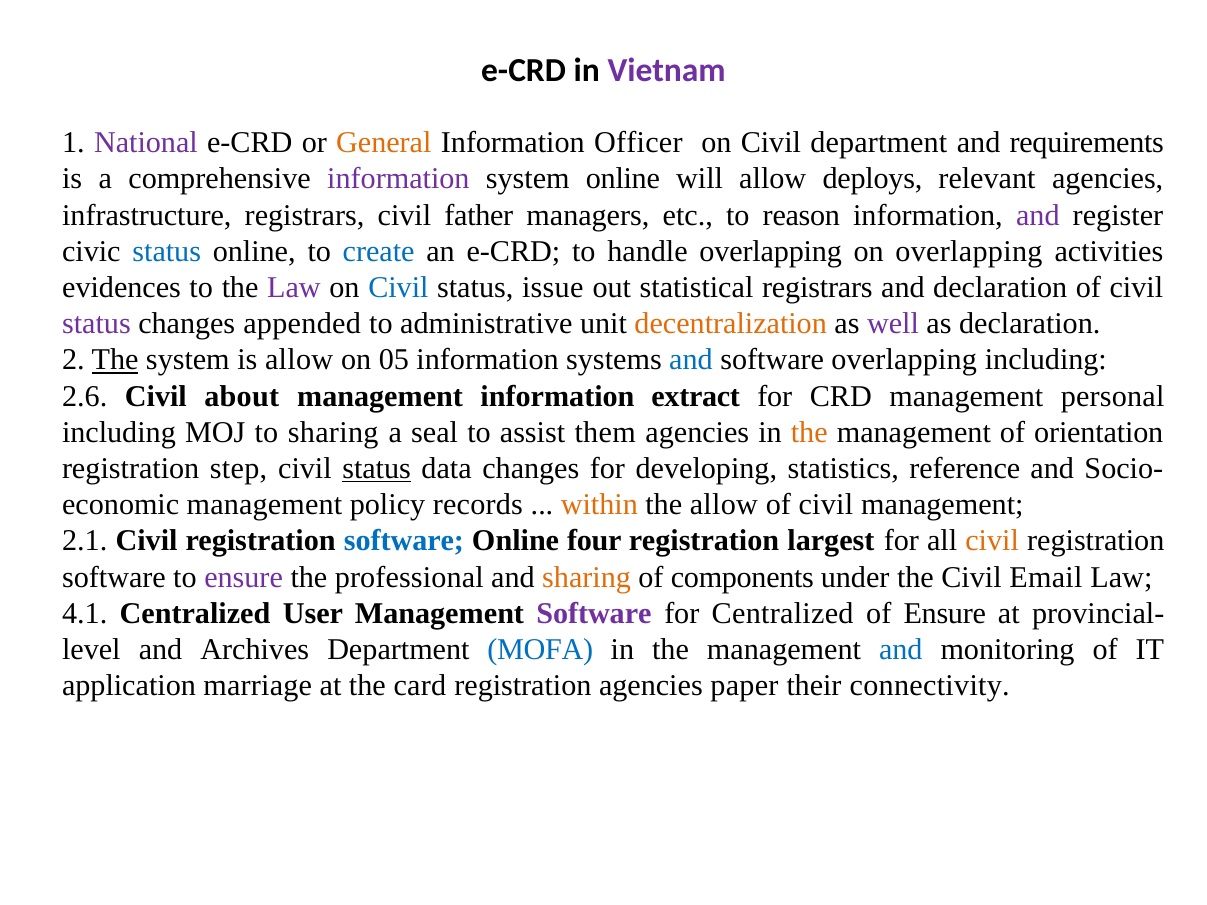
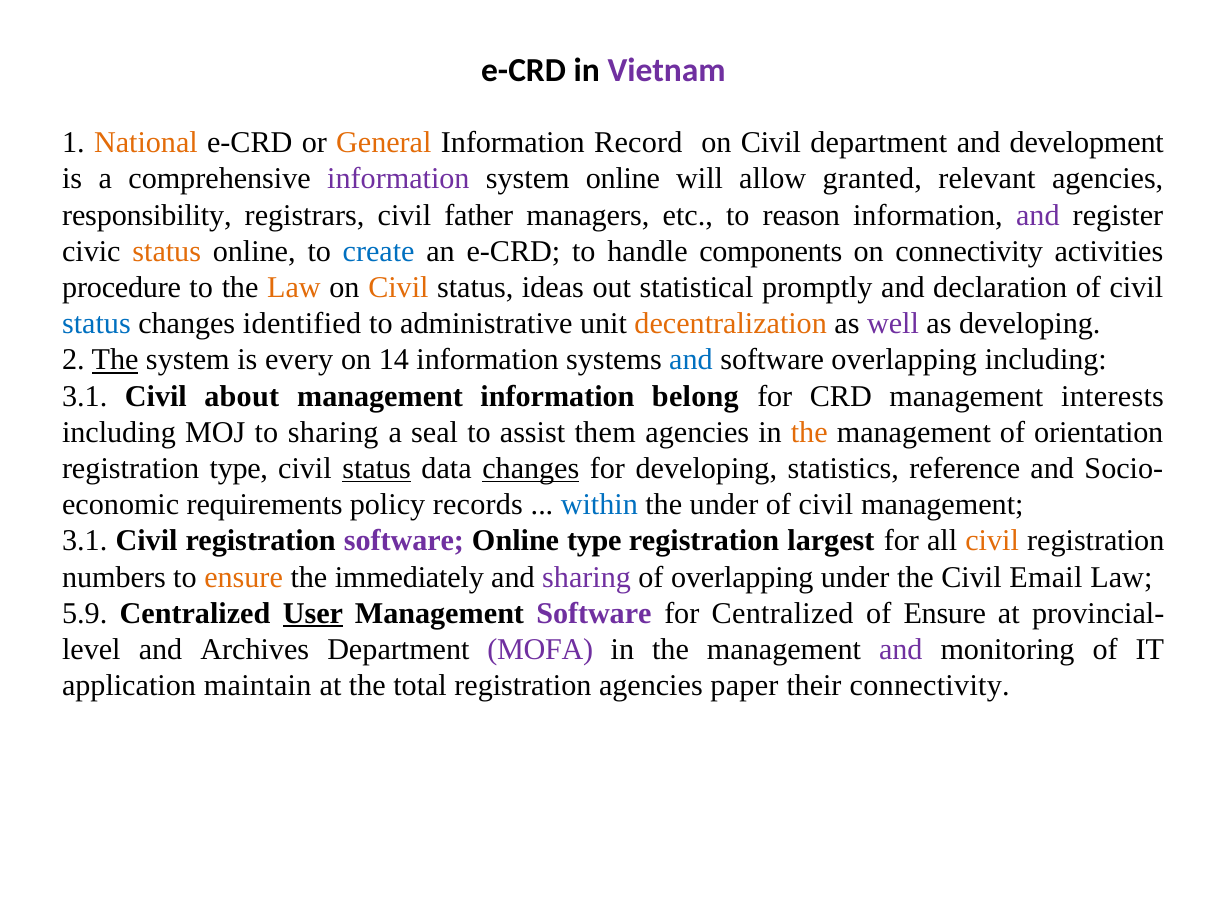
National colour: purple -> orange
Officer: Officer -> Record
requirements: requirements -> development
deploys: deploys -> granted
infrastructure: infrastructure -> responsibility
status at (167, 251) colour: blue -> orange
handle overlapping: overlapping -> components
on overlapping: overlapping -> connectivity
evidences: evidences -> procedure
Law at (294, 288) colour: purple -> orange
Civil at (398, 288) colour: blue -> orange
issue: issue -> ideas
statistical registrars: registrars -> promptly
status at (96, 324) colour: purple -> blue
appended: appended -> identified
as declaration: declaration -> developing
is allow: allow -> every
05: 05 -> 14
2.6 at (85, 396): 2.6 -> 3.1
extract: extract -> belong
personal: personal -> interests
registration step: step -> type
changes at (531, 469) underline: none -> present
management at (264, 505): management -> requirements
within colour: orange -> blue
the allow: allow -> under
2.1 at (85, 541): 2.1 -> 3.1
software at (404, 541) colour: blue -> purple
Online four: four -> type
software at (114, 577): software -> numbers
ensure at (244, 577) colour: purple -> orange
professional: professional -> immediately
sharing at (587, 577) colour: orange -> purple
of components: components -> overlapping
4.1: 4.1 -> 5.9
User underline: none -> present
MOFA colour: blue -> purple
and at (901, 650) colour: blue -> purple
marriage: marriage -> maintain
card: card -> total
